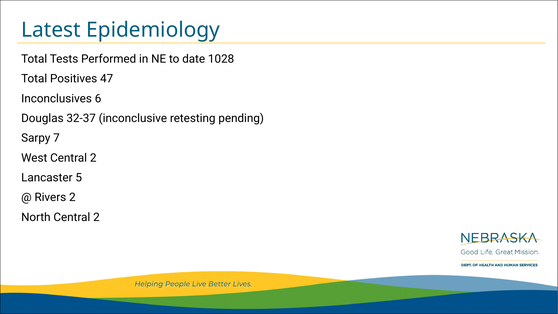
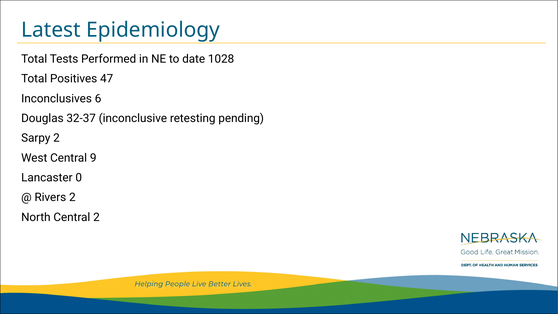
Sarpy 7: 7 -> 2
West Central 2: 2 -> 9
5: 5 -> 0
